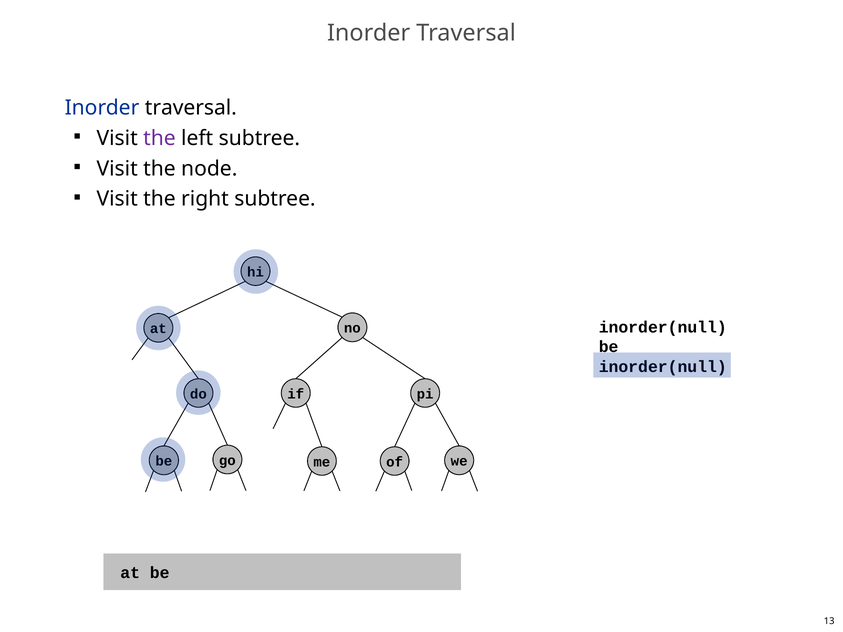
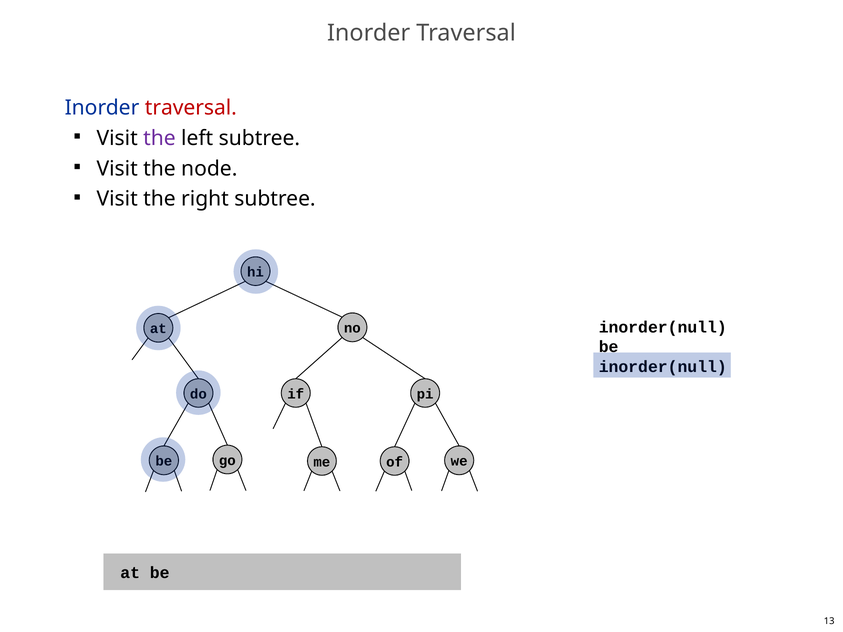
traversal at (191, 108) colour: black -> red
